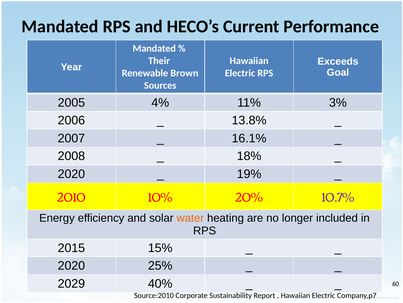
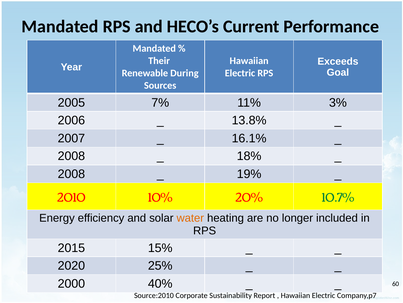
Brown: Brown -> During
4%: 4% -> 7%
2020 at (71, 174): 2020 -> 2008
10.7% colour: purple -> green
2029: 2029 -> 2000
